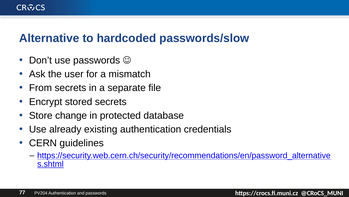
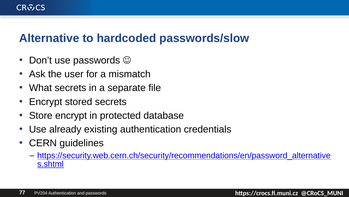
From: From -> What
Store change: change -> encrypt
